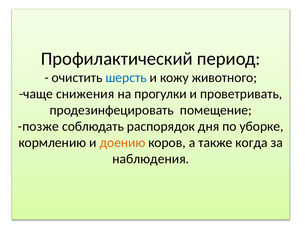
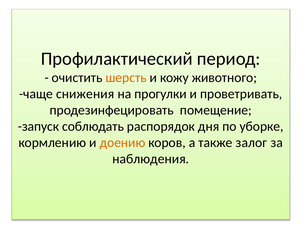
шерсть colour: blue -> orange
позже: позже -> запуск
когда: когда -> залог
